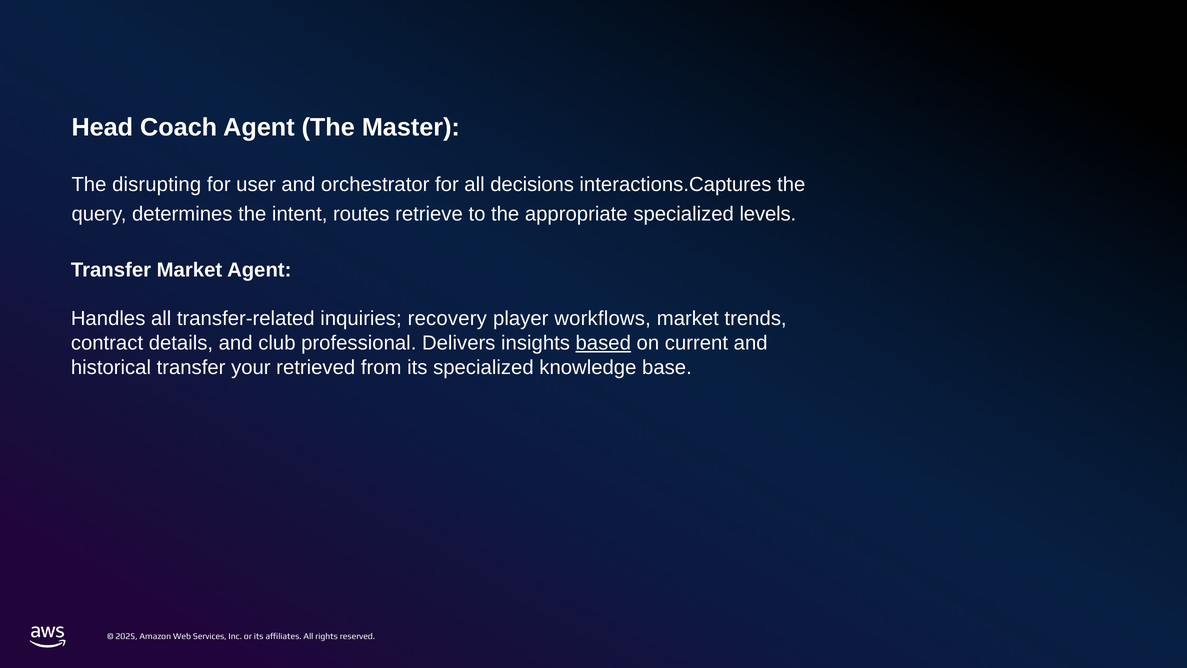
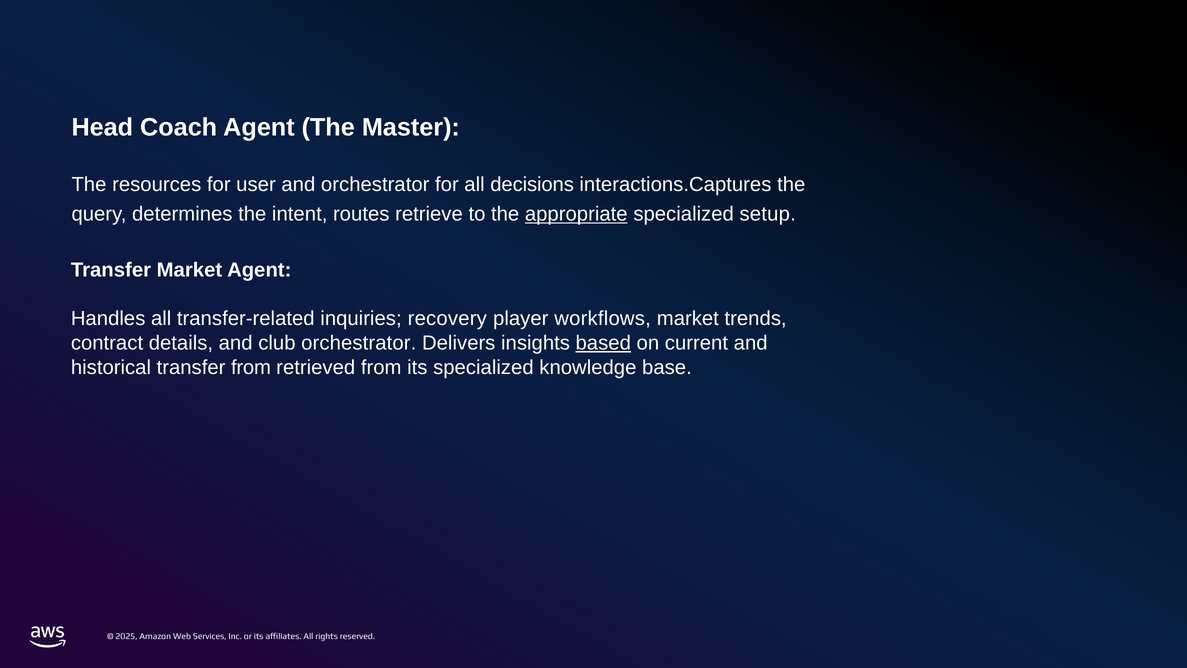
disrupting: disrupting -> resources
appropriate underline: none -> present
levels: levels -> setup
club professional: professional -> orchestrator
transfer your: your -> from
